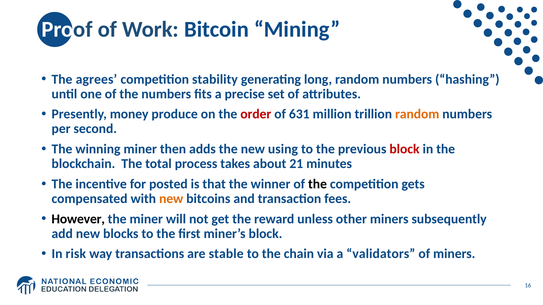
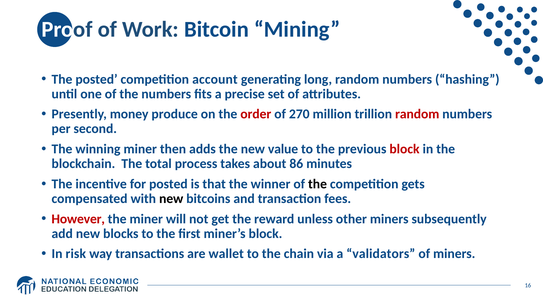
The agrees: agrees -> posted
stability: stability -> account
631: 631 -> 270
random at (417, 114) colour: orange -> red
using: using -> value
21: 21 -> 86
new at (171, 199) colour: orange -> black
However colour: black -> red
stable: stable -> wallet
